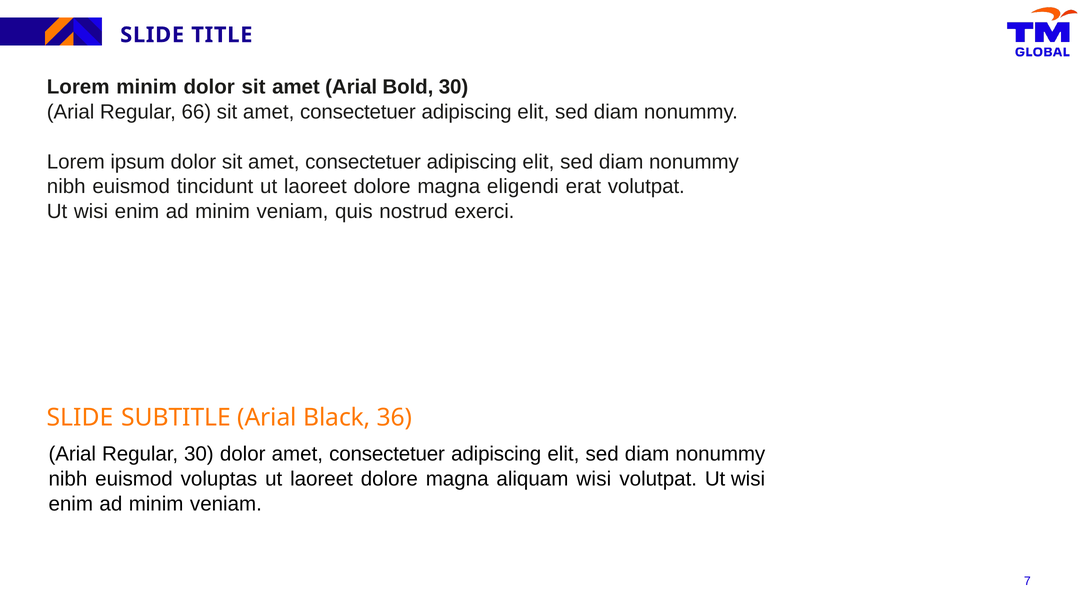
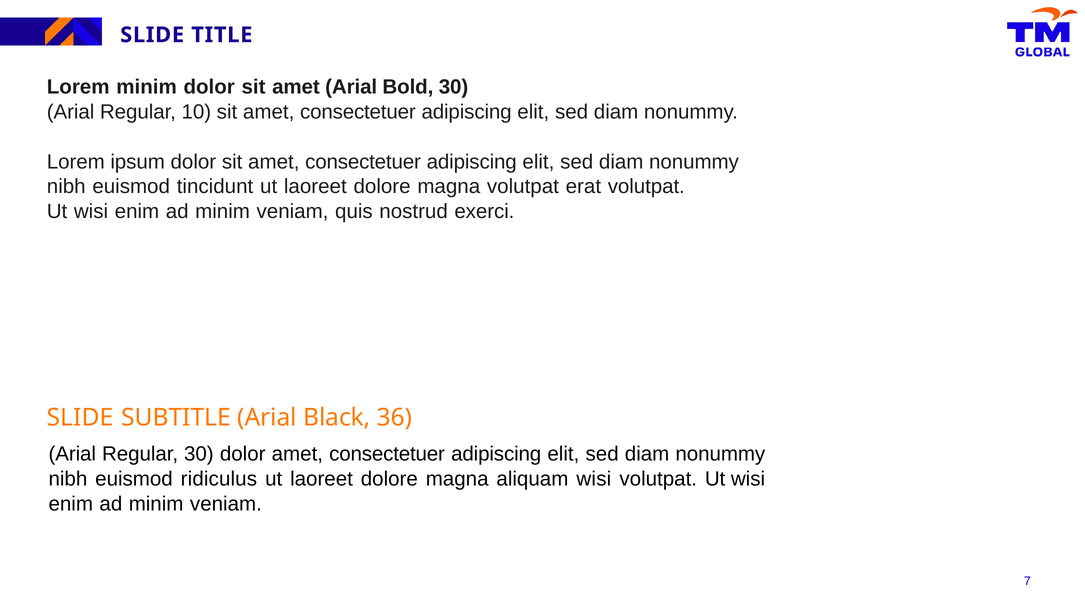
66: 66 -> 10
magna eligendi: eligendi -> volutpat
voluptas: voluptas -> ridiculus
